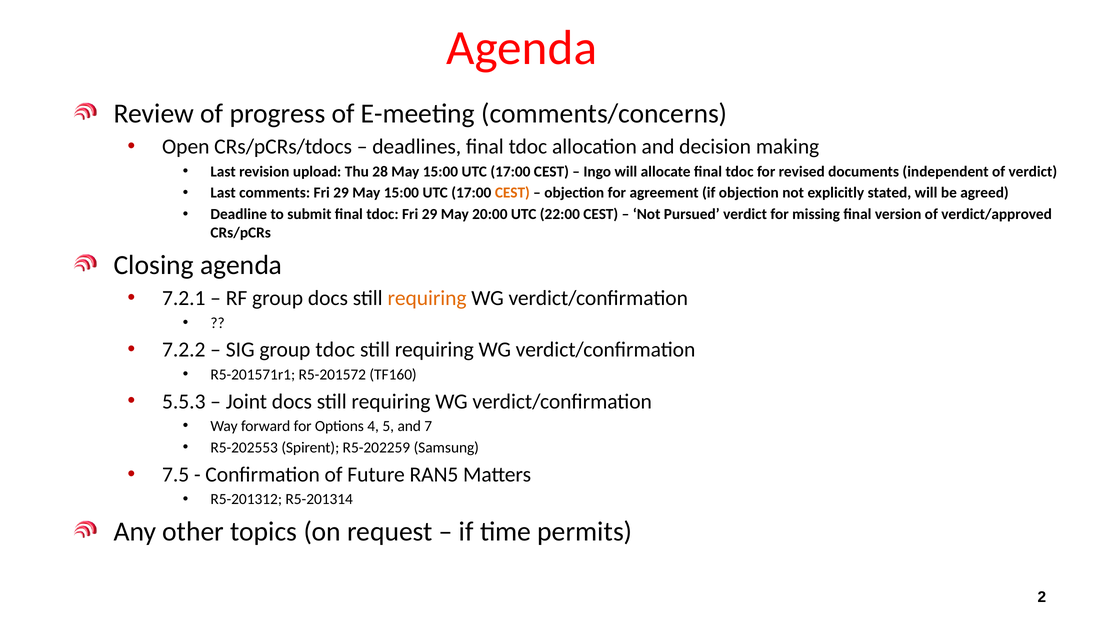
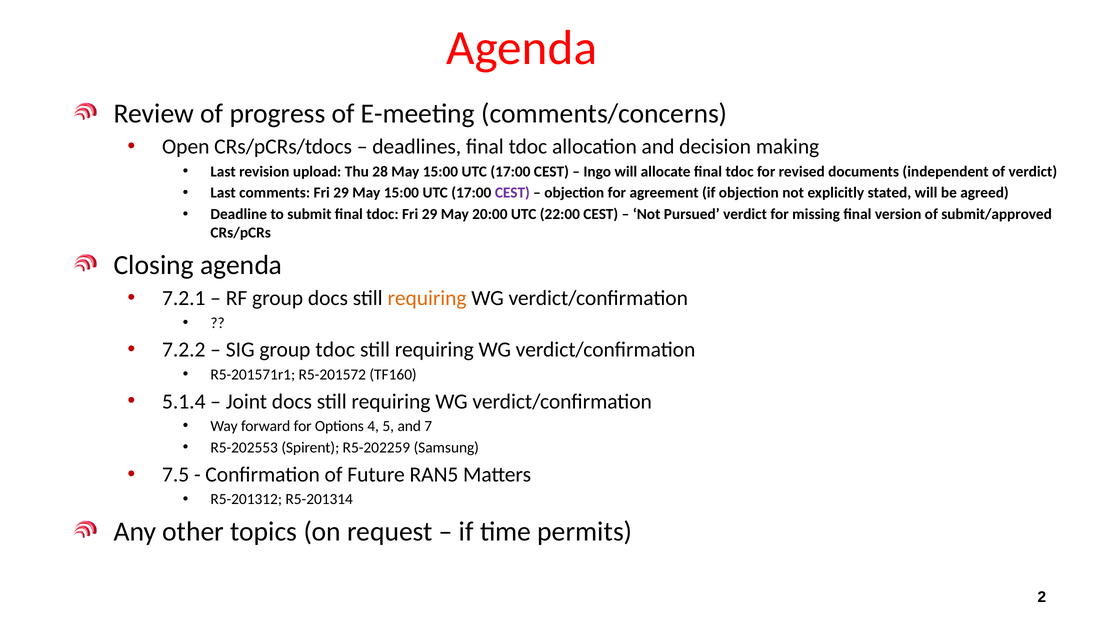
CEST at (512, 193) colour: orange -> purple
verdict/approved: verdict/approved -> submit/approved
5.5.3: 5.5.3 -> 5.1.4
